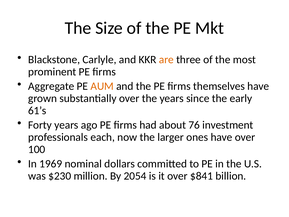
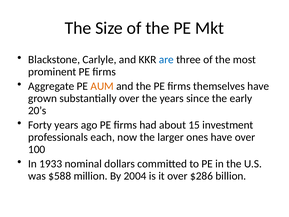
are colour: orange -> blue
61’s: 61’s -> 20’s
76: 76 -> 15
1969: 1969 -> 1933
$230: $230 -> $588
2054: 2054 -> 2004
$841: $841 -> $286
